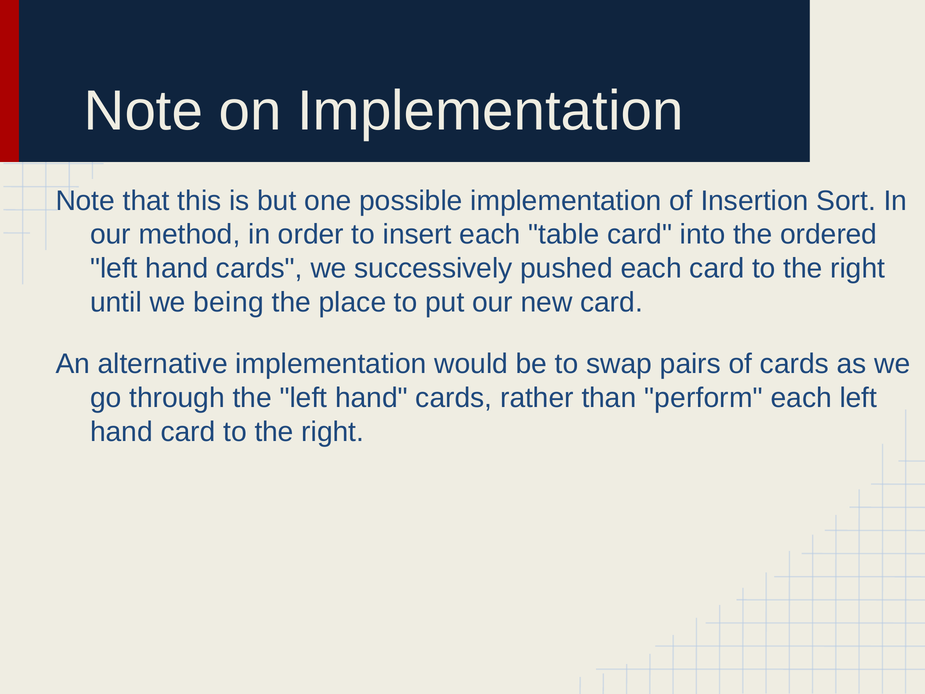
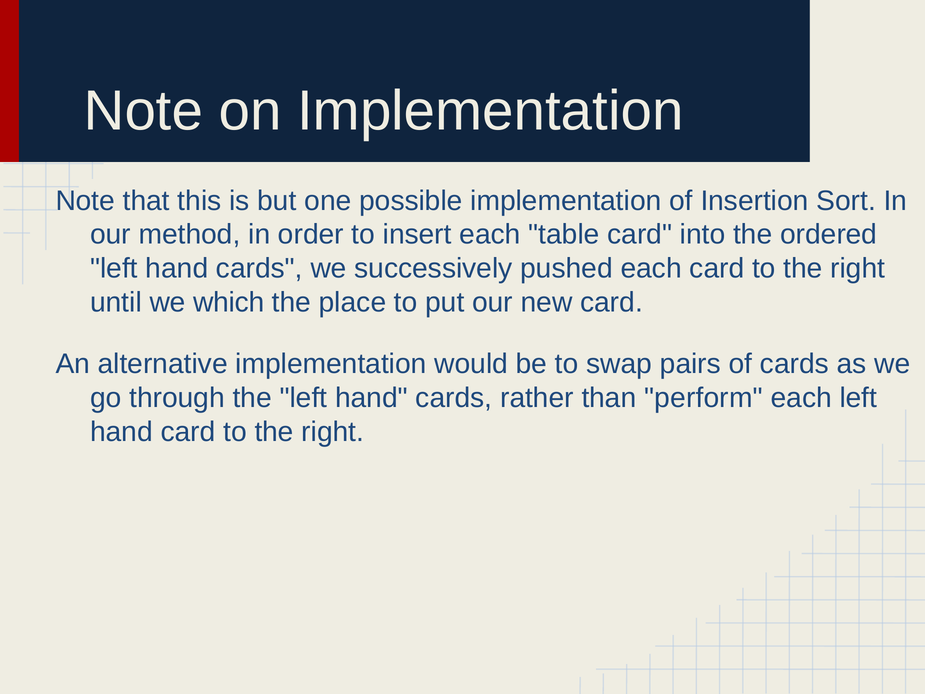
being: being -> which
